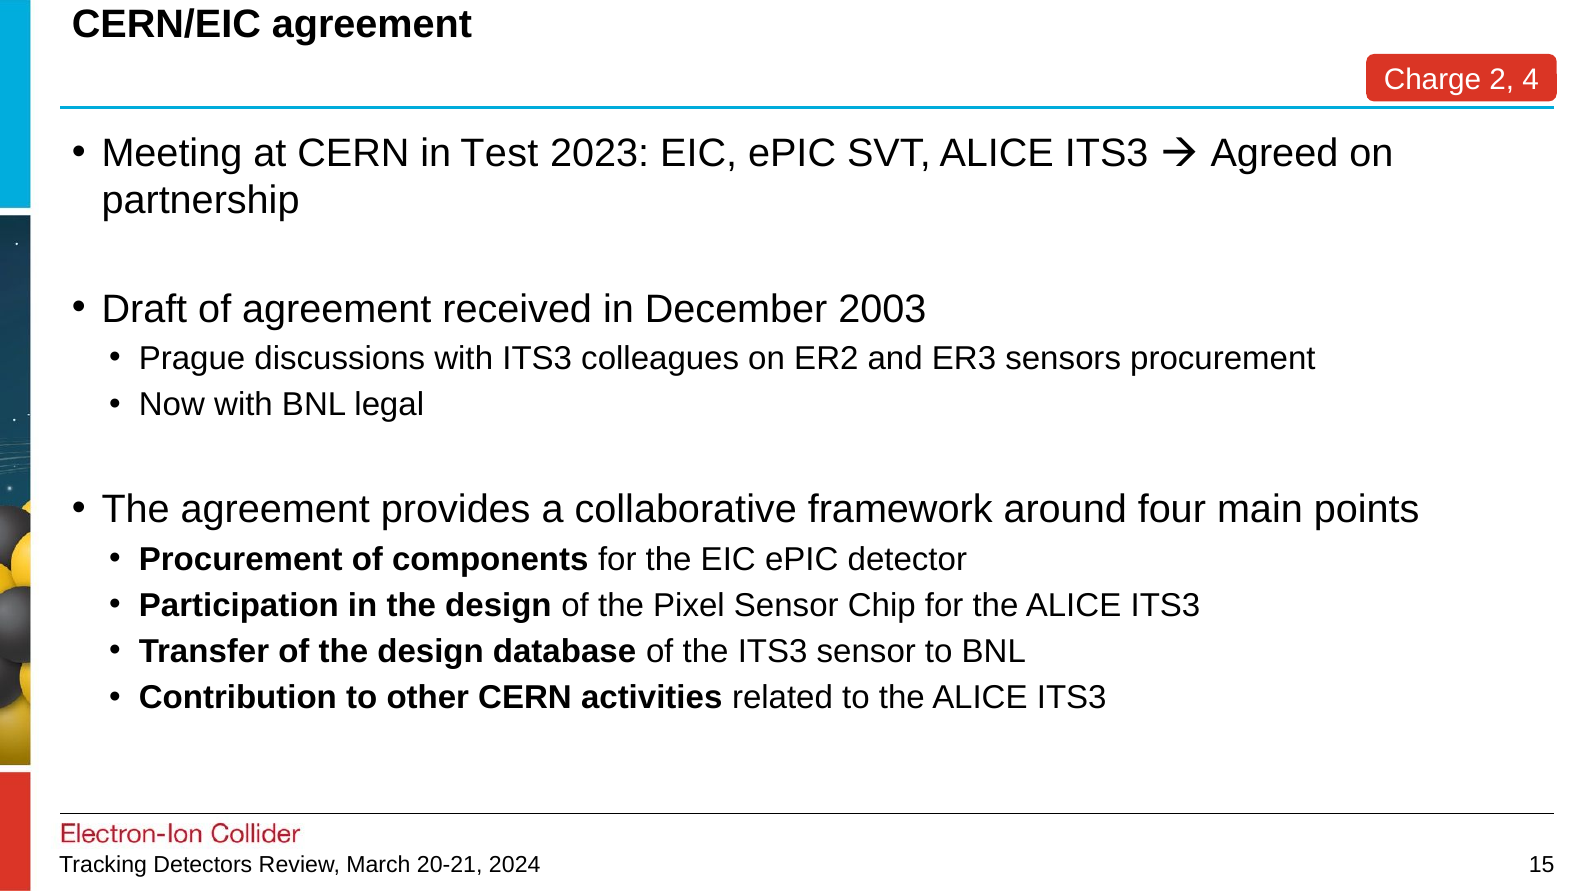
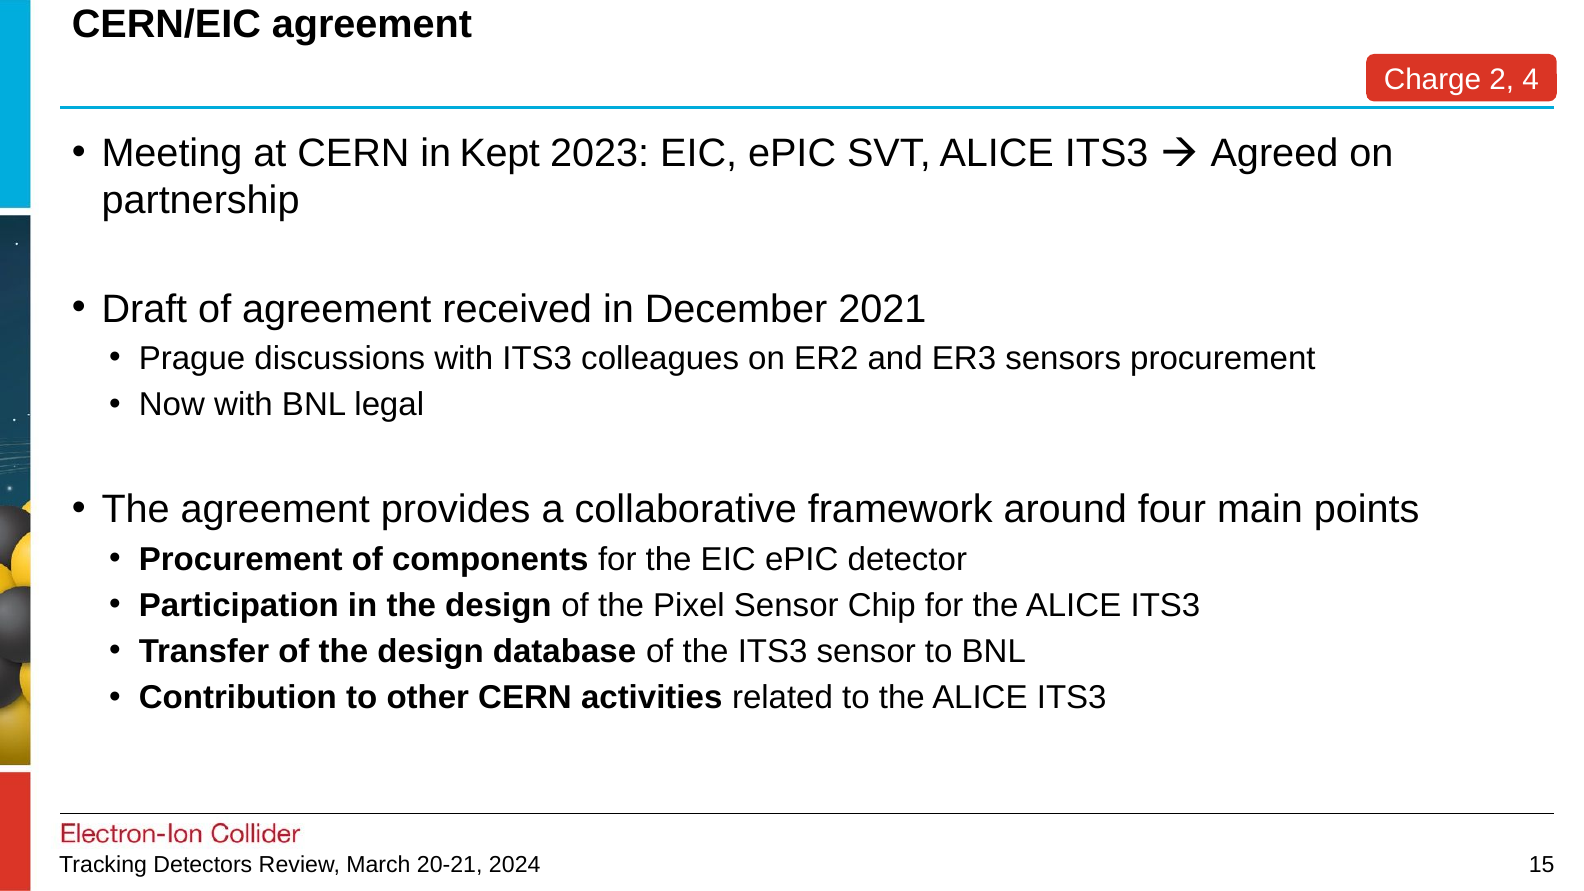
Test: Test -> Kept
2003: 2003 -> 2021
